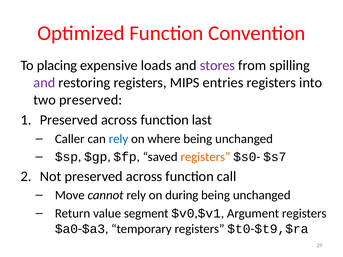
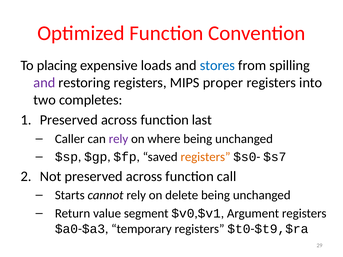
stores colour: purple -> blue
entries: entries -> proper
two preserved: preserved -> completes
rely at (118, 139) colour: blue -> purple
Move: Move -> Starts
during: during -> delete
